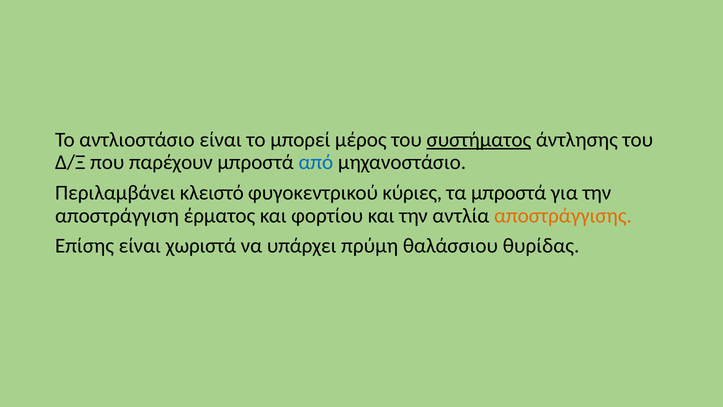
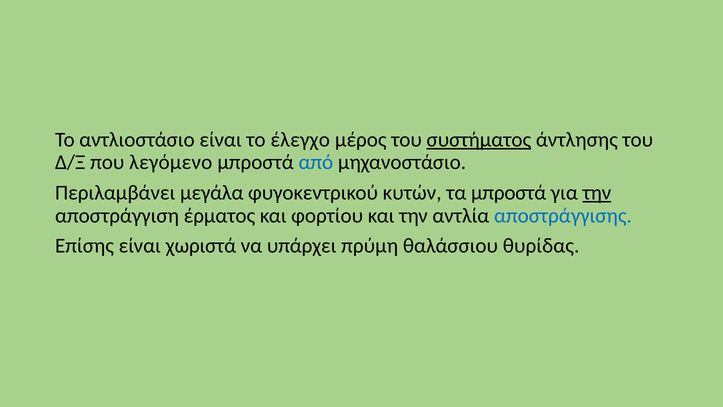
μπορεί: μπορεί -> έλεγχο
παρέχουν: παρέχουν -> λεγόμενο
κλειστό: κλειστό -> μεγάλα
κύριες: κύριες -> κυτών
την at (597, 193) underline: none -> present
αποστράγγισης colour: orange -> blue
